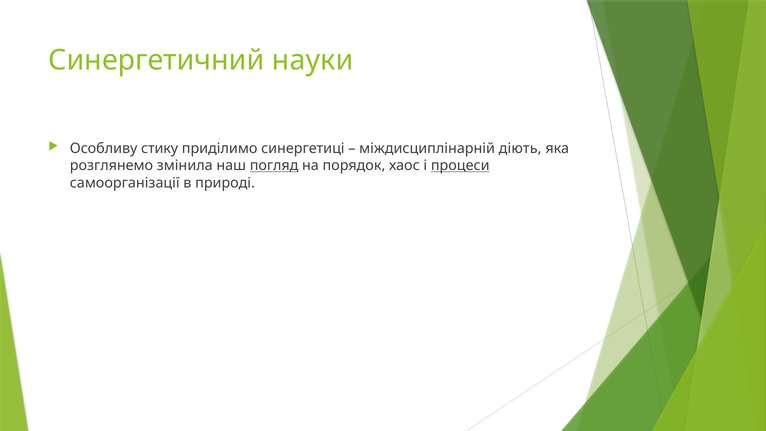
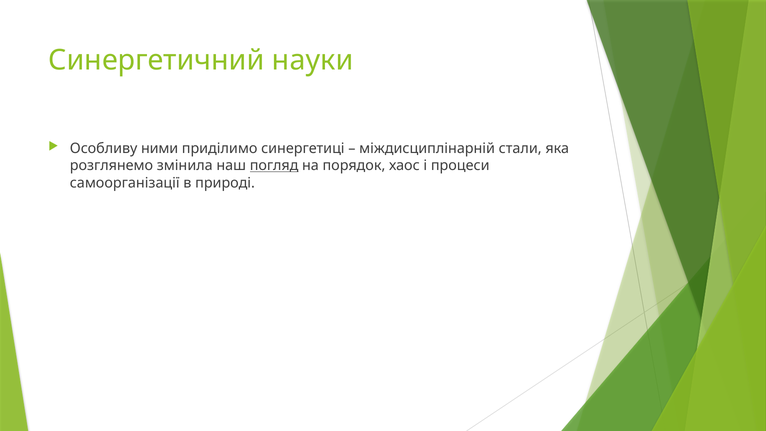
стику: стику -> ними
діють: діють -> стали
процеси underline: present -> none
